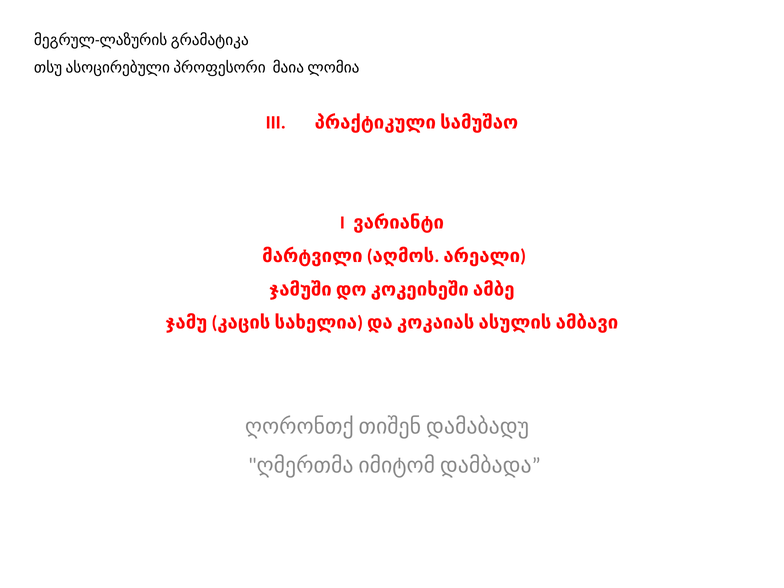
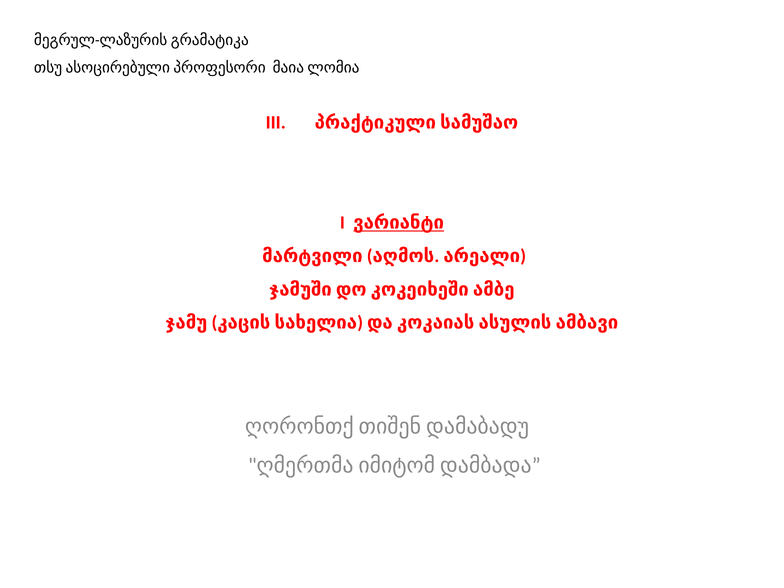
ვარიანტი underline: none -> present
